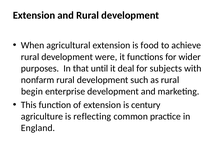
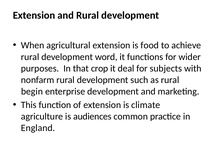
were: were -> word
until: until -> crop
century: century -> climate
reflecting: reflecting -> audiences
